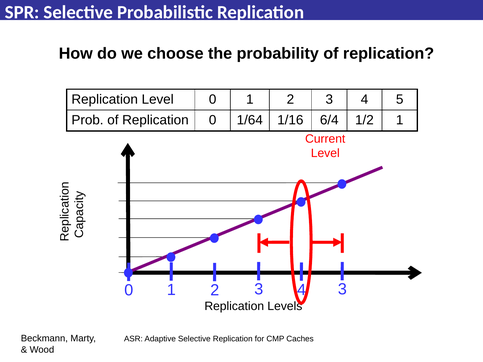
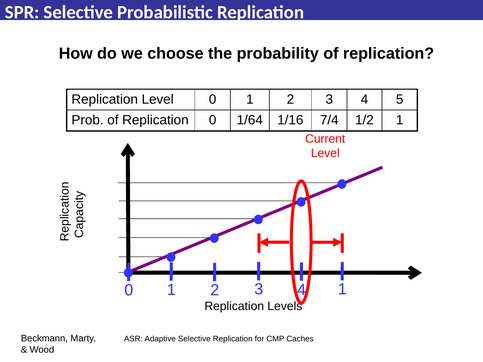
6/4: 6/4 -> 7/4
3 at (342, 290): 3 -> 1
